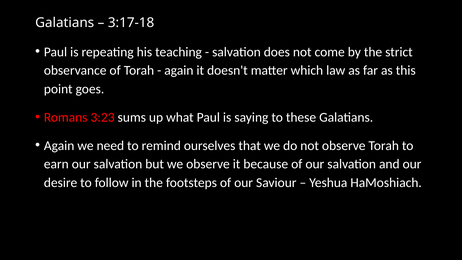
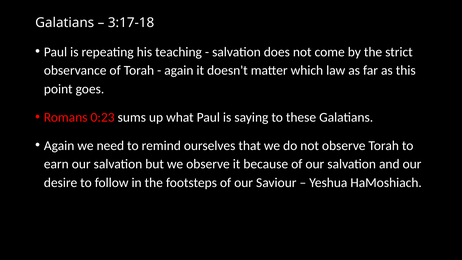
3:23: 3:23 -> 0:23
